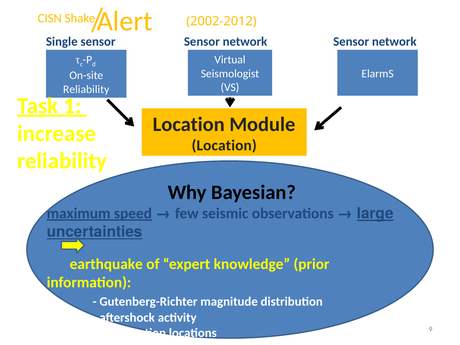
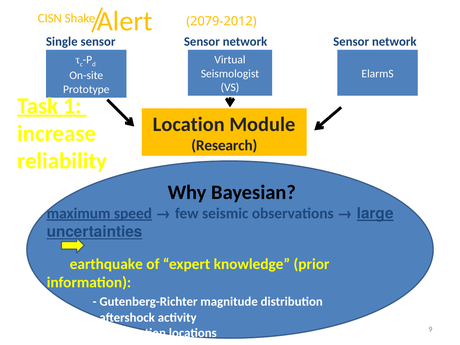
2002-2012: 2002-2012 -> 2079-2012
Reliability at (86, 89): Reliability -> Prototype
Location at (224, 145): Location -> Research
